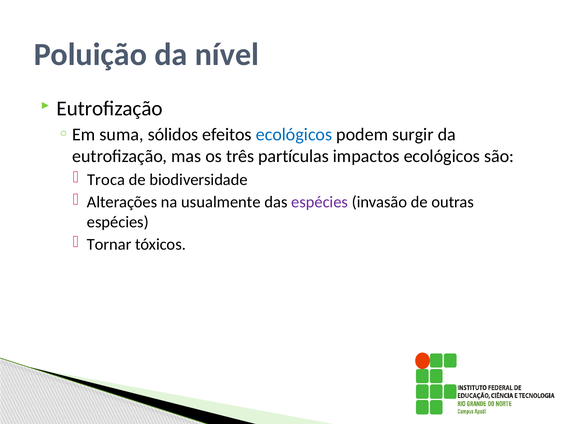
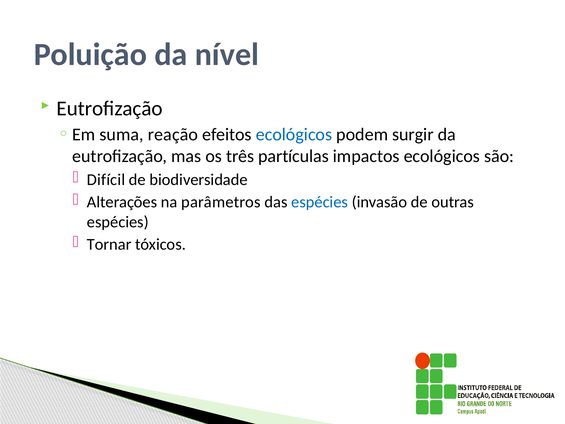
sólidos: sólidos -> reação
Troca: Troca -> Difícil
usualmente: usualmente -> parâmetros
espécies at (320, 202) colour: purple -> blue
